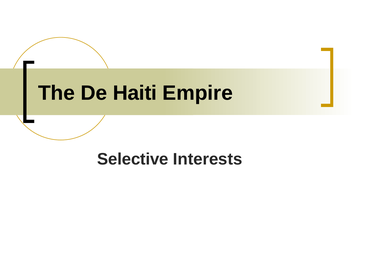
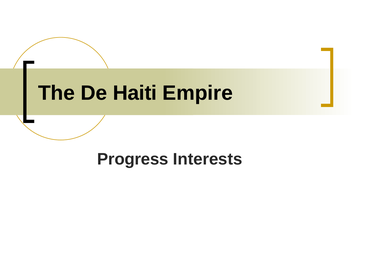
Selective: Selective -> Progress
